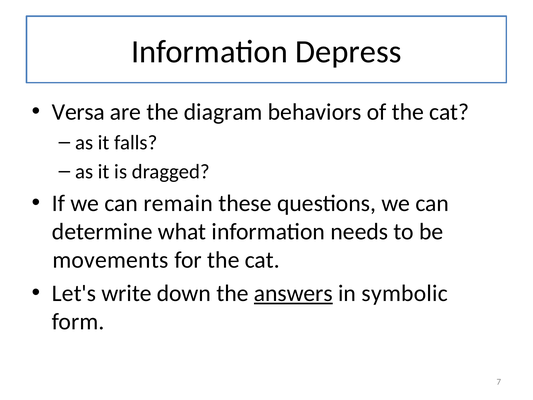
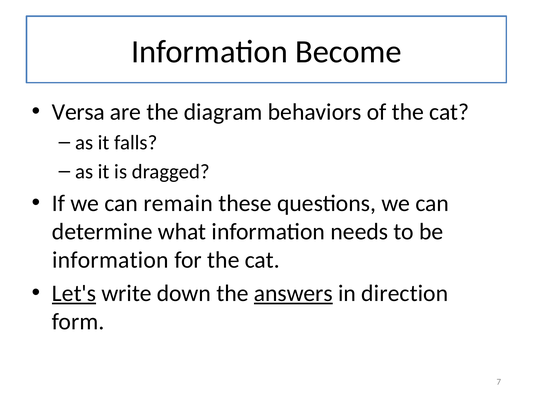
Depress: Depress -> Become
movements at (110, 260): movements -> information
Let's underline: none -> present
symbolic: symbolic -> direction
